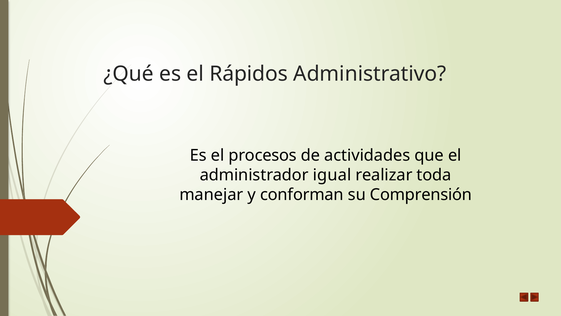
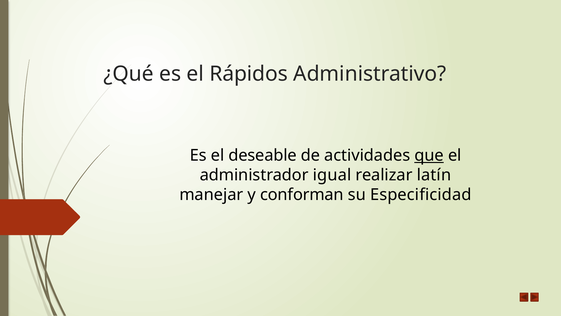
procesos: procesos -> deseable
que underline: none -> present
toda: toda -> latín
Comprensión: Comprensión -> Especificidad
